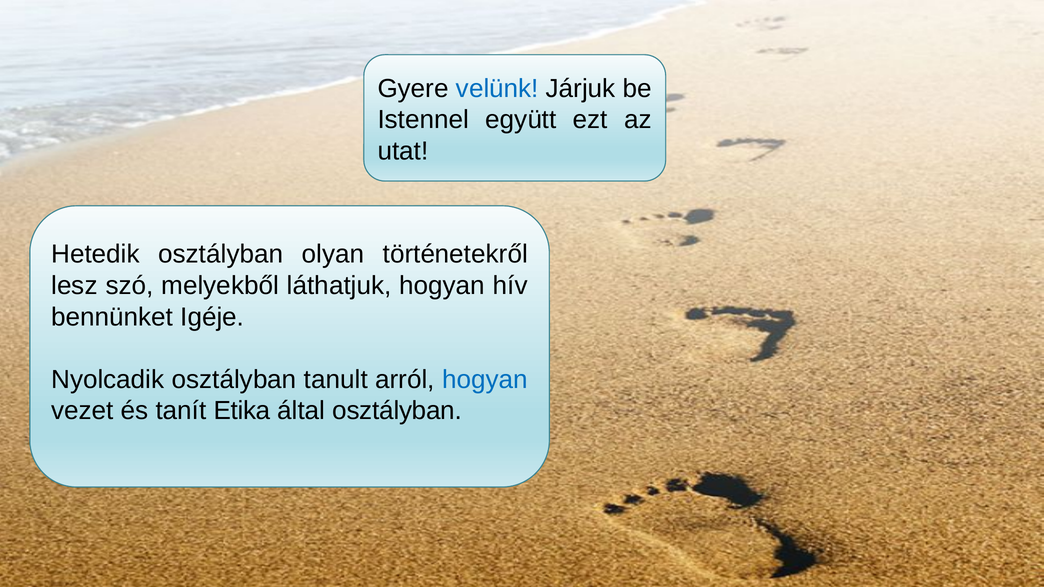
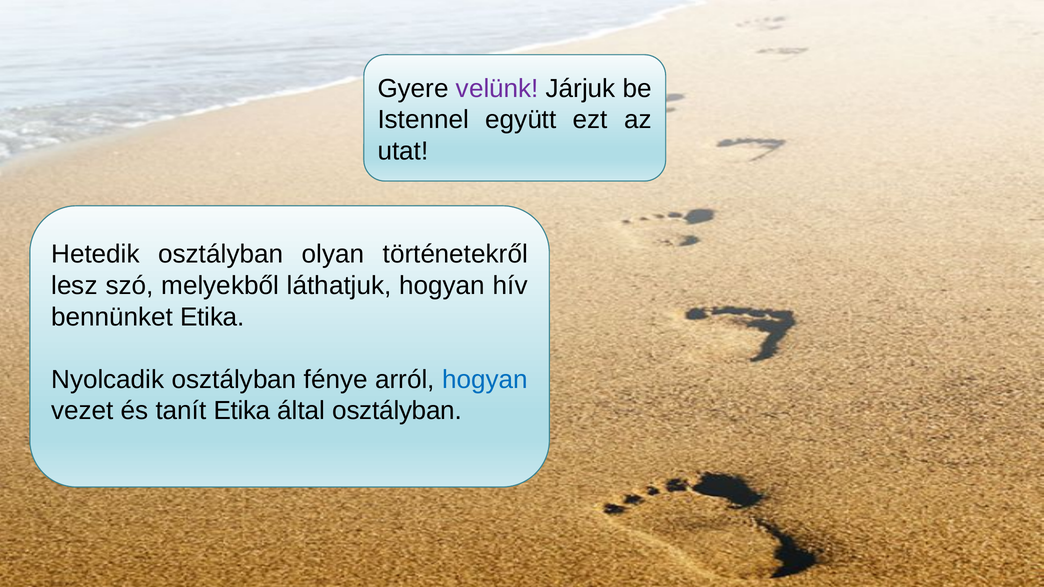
velünk colour: blue -> purple
bennünket Igéje: Igéje -> Etika
tanult: tanult -> fénye
